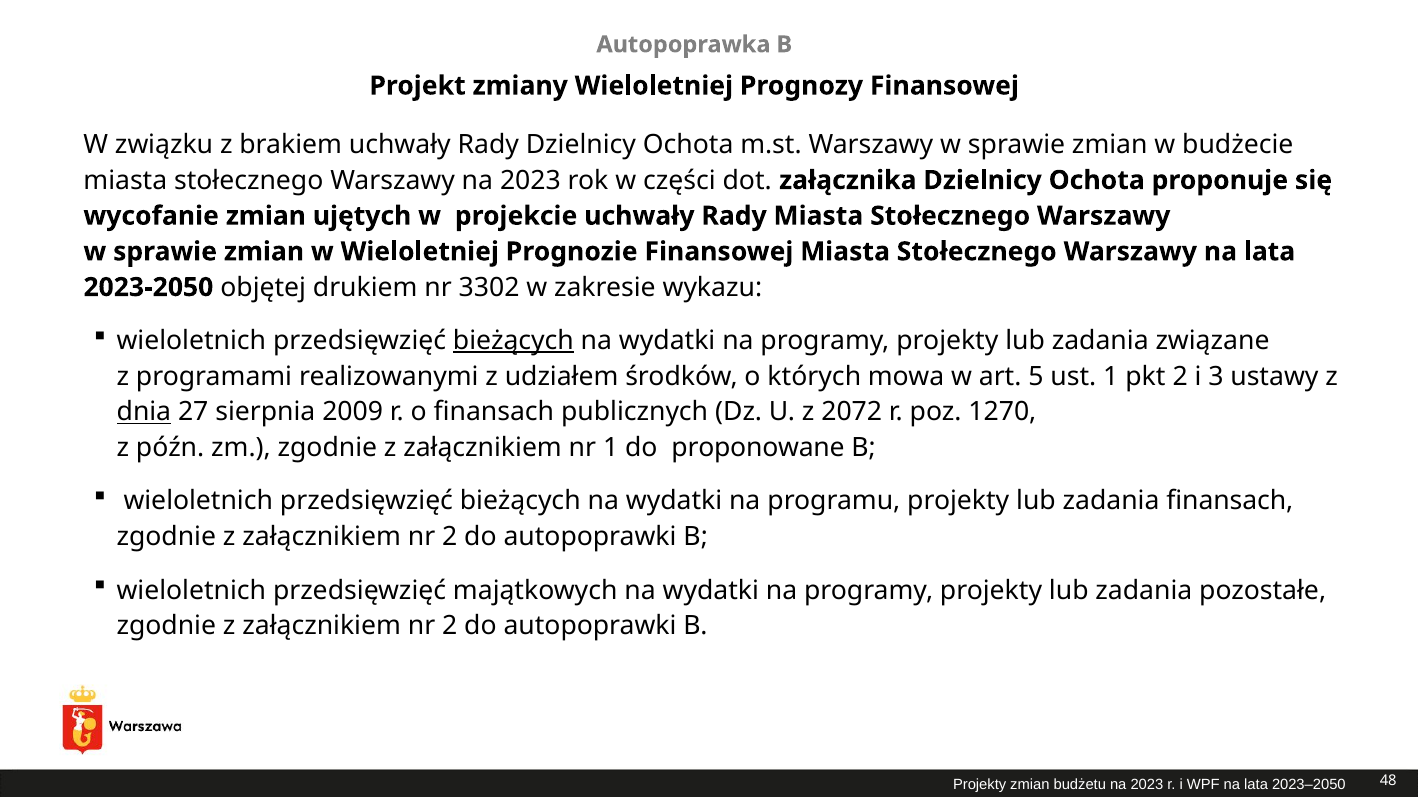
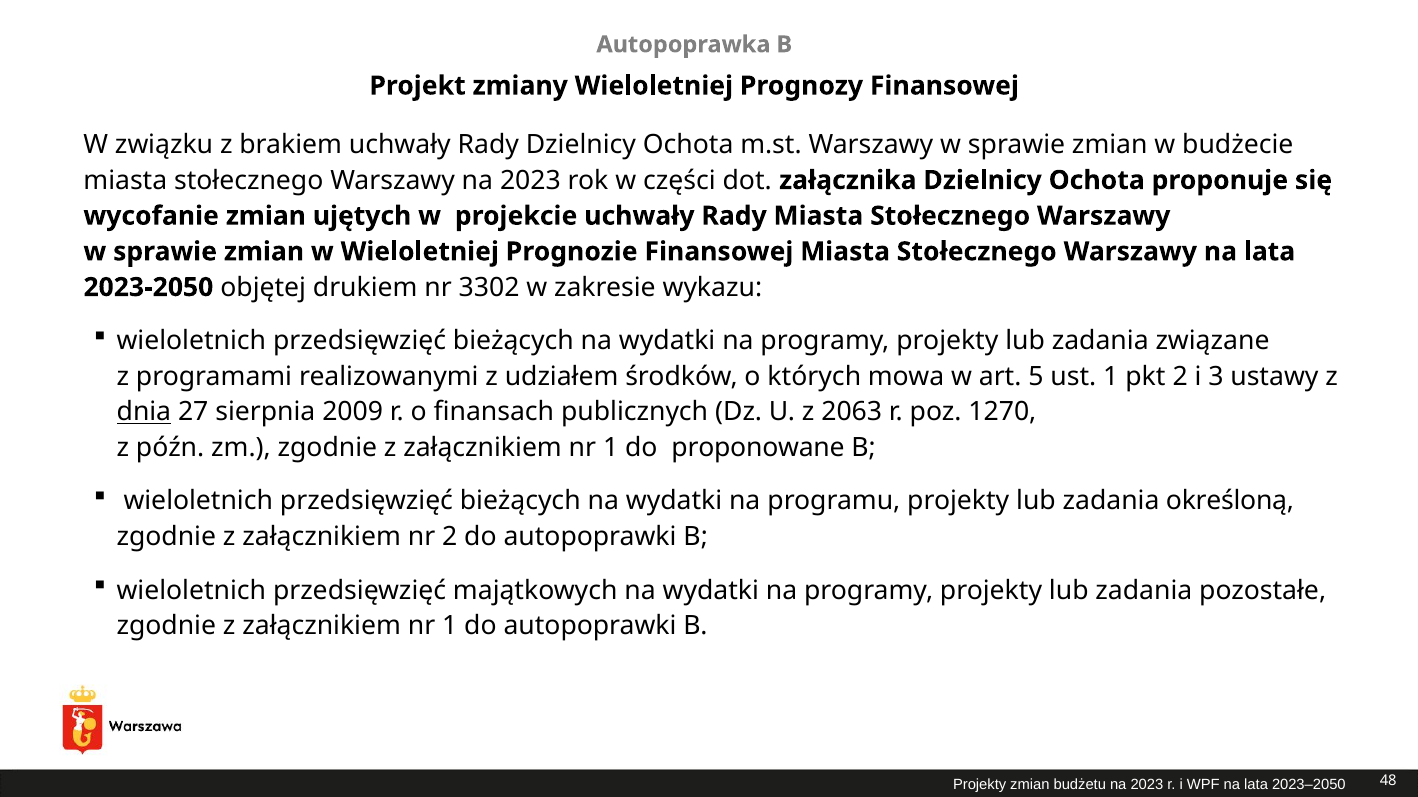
bieżących at (513, 341) underline: present -> none
2072: 2072 -> 2063
zadania finansach: finansach -> określoną
2 at (450, 627): 2 -> 1
